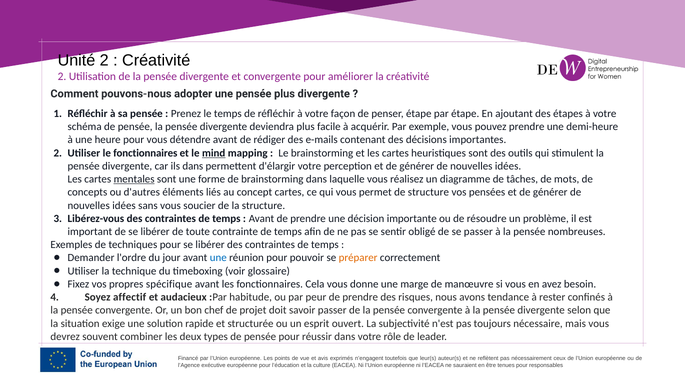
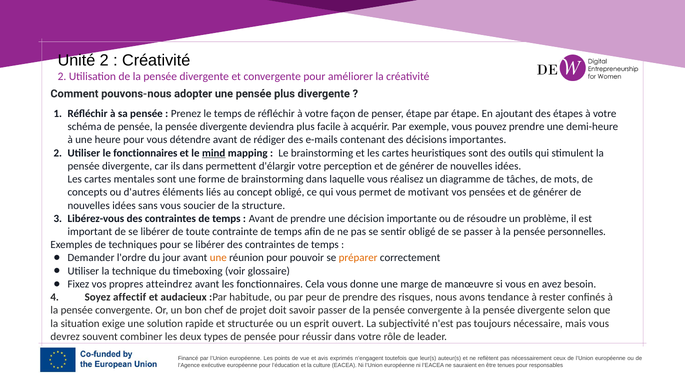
mentales underline: present -> none
concept cartes: cartes -> obligé
de structure: structure -> motivant
nombreuses: nombreuses -> personnelles
une at (218, 258) colour: blue -> orange
spécifique: spécifique -> atteindrez
